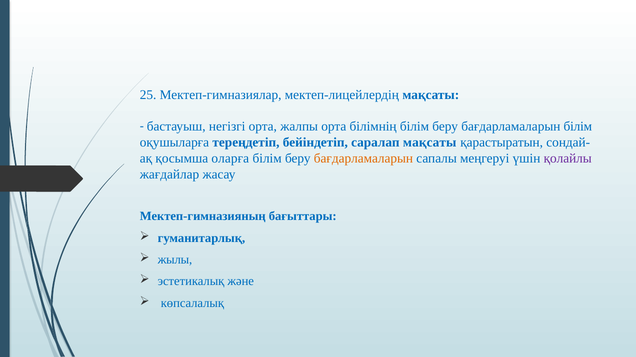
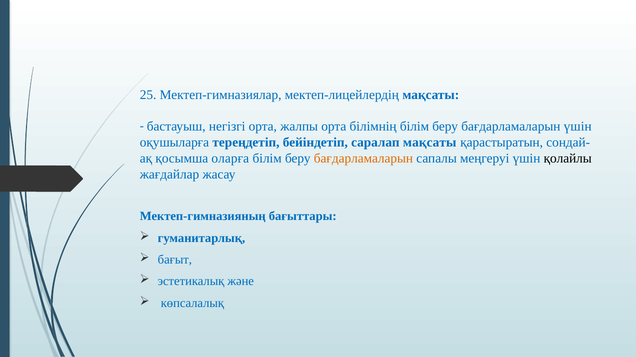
бағдарламаларын білім: білім -> үшін
қолайлы colour: purple -> black
жылы: жылы -> бағыт
